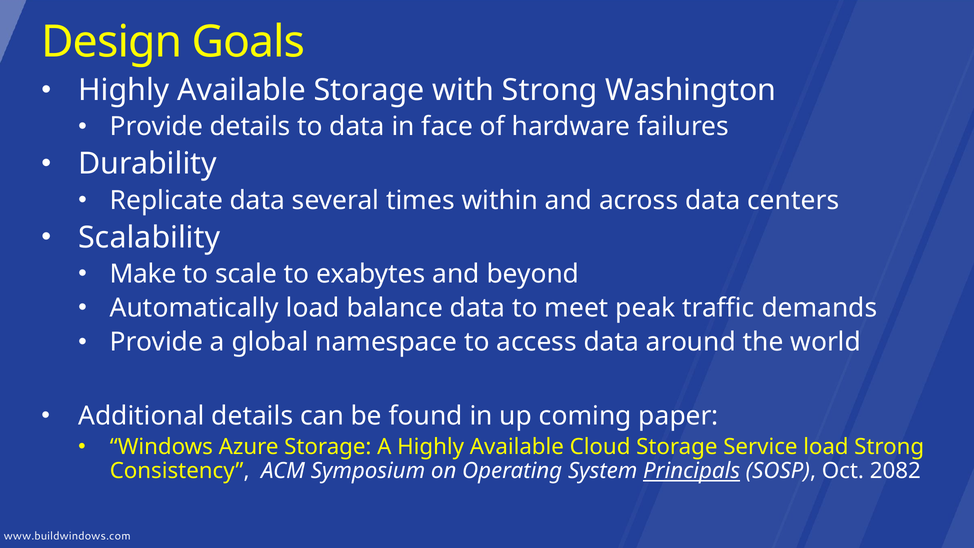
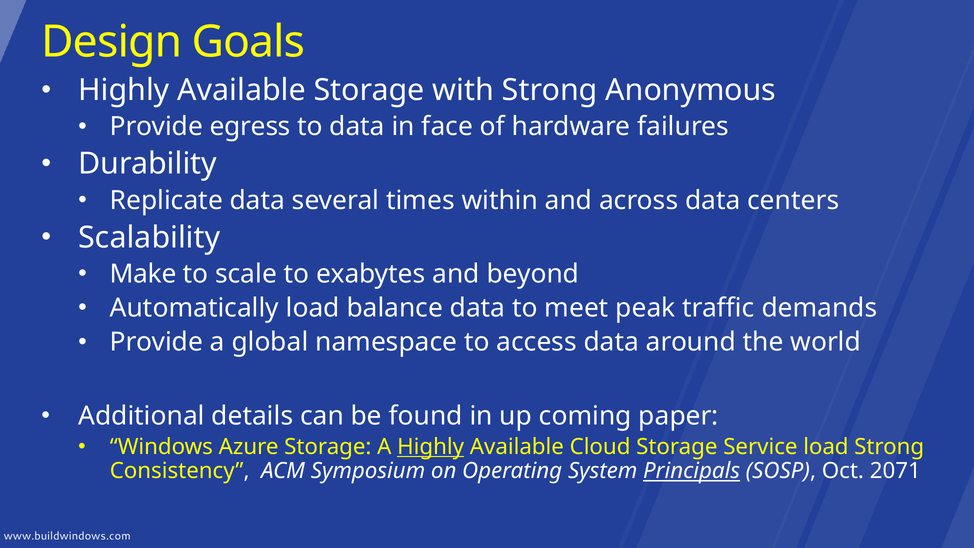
Washington: Washington -> Anonymous
Provide details: details -> egress
Highly at (431, 447) underline: none -> present
2082: 2082 -> 2071
